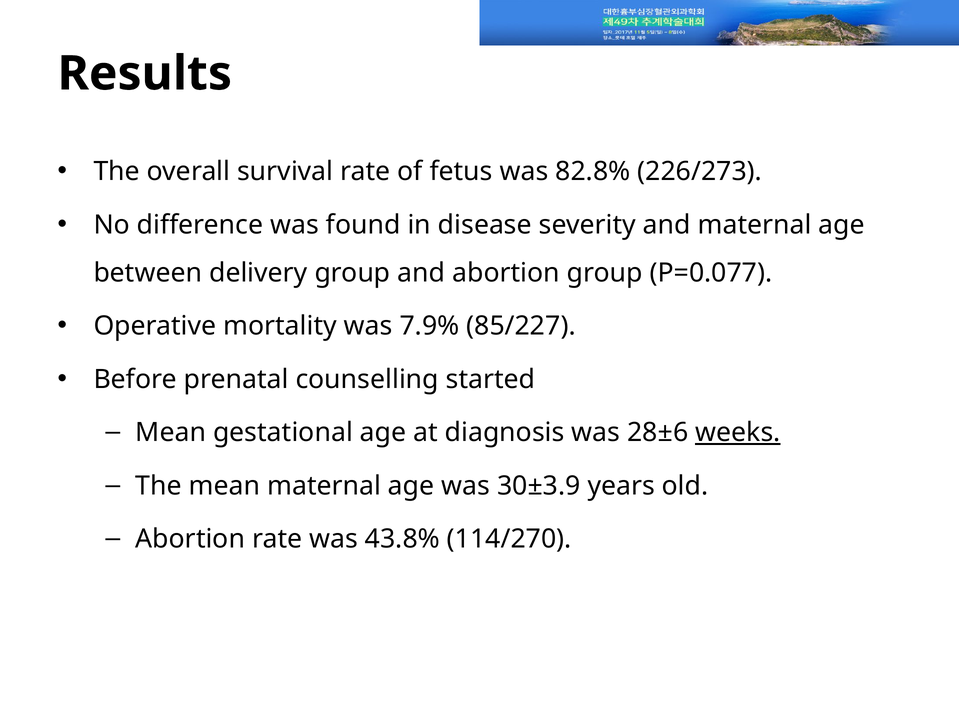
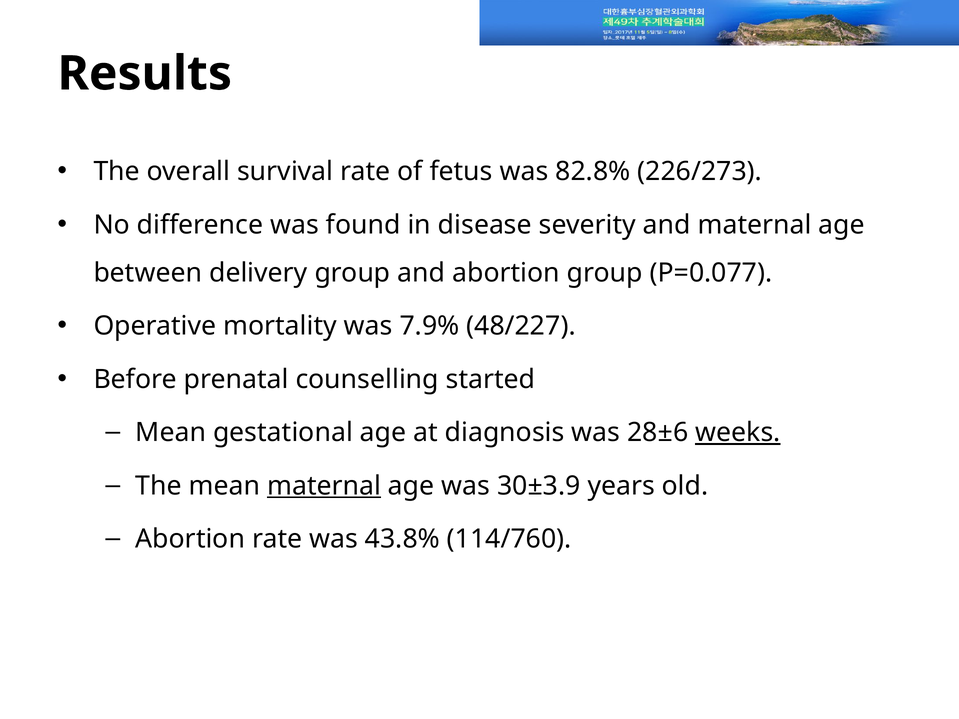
85/227: 85/227 -> 48/227
maternal at (324, 486) underline: none -> present
114/270: 114/270 -> 114/760
